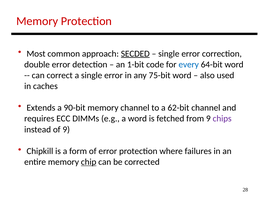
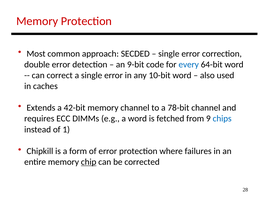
SECDED underline: present -> none
1-bit: 1-bit -> 9-bit
75-bit: 75-bit -> 10-bit
90-bit: 90-bit -> 42-bit
62-bit: 62-bit -> 78-bit
chips colour: purple -> blue
of 9: 9 -> 1
